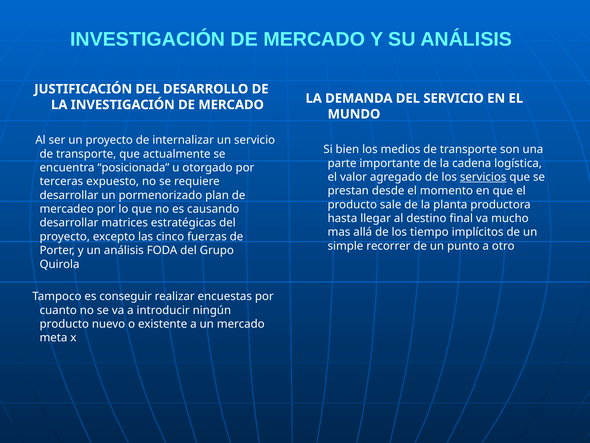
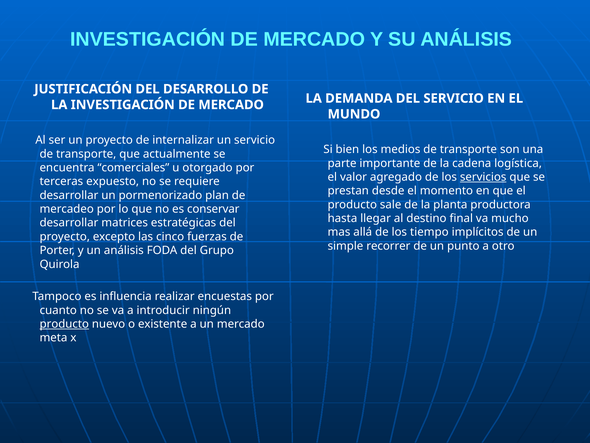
posicionada: posicionada -> comerciales
causando: causando -> conservar
conseguir: conseguir -> influencia
producto at (64, 324) underline: none -> present
